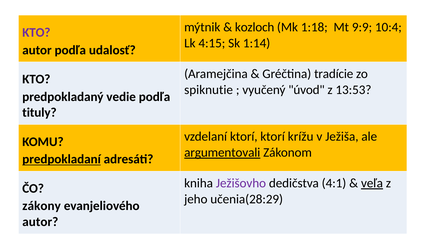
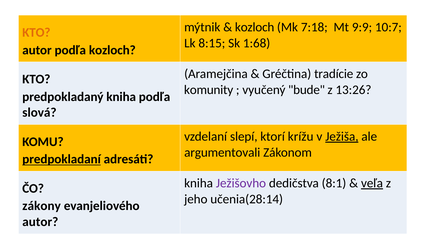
1:18: 1:18 -> 7:18
10:4: 10:4 -> 10:7
KTO at (36, 33) colour: purple -> orange
4:15: 4:15 -> 8:15
1:14: 1:14 -> 1:68
podľa udalosť: udalosť -> kozloch
spiknutie: spiknutie -> komunity
úvod: úvod -> bude
13:53: 13:53 -> 13:26
predpokladaný vedie: vedie -> kniha
tituly: tituly -> slová
vzdelaní ktorí: ktorí -> slepí
Ježiša underline: none -> present
argumentovali underline: present -> none
4:1: 4:1 -> 8:1
učenia(28:29: učenia(28:29 -> učenia(28:14
